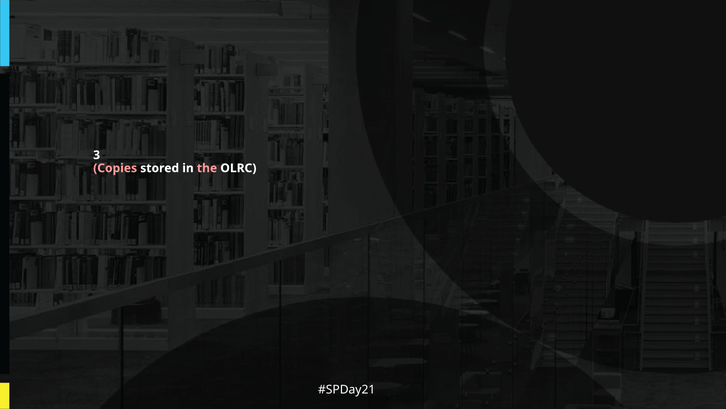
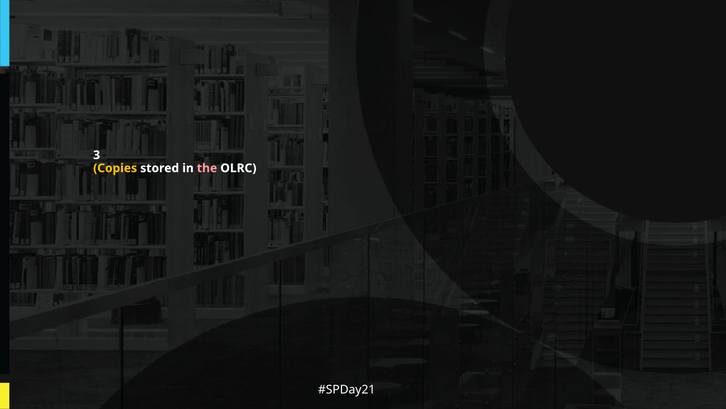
Copies colour: pink -> yellow
